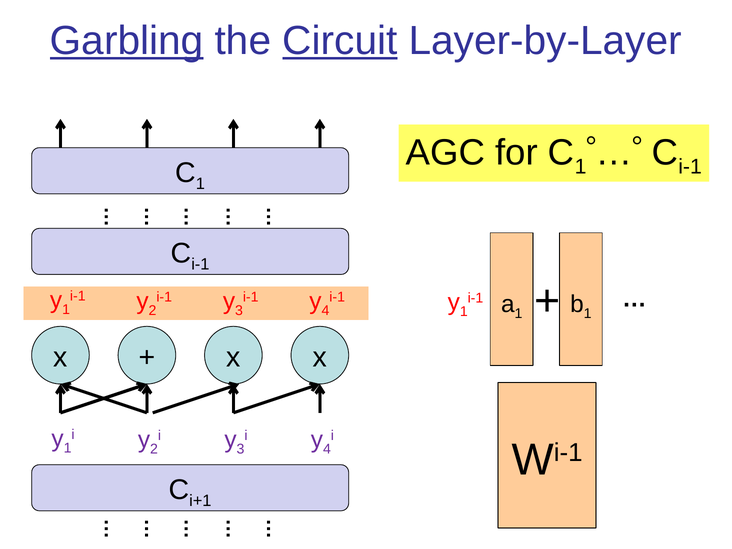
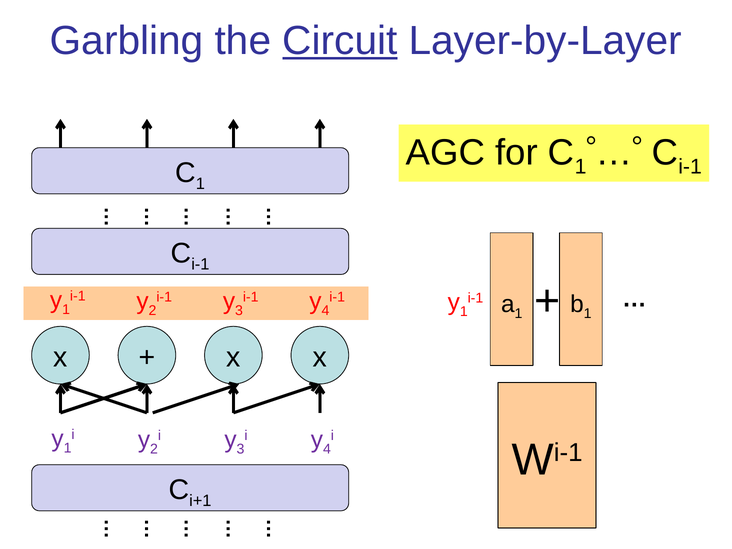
Garbling underline: present -> none
